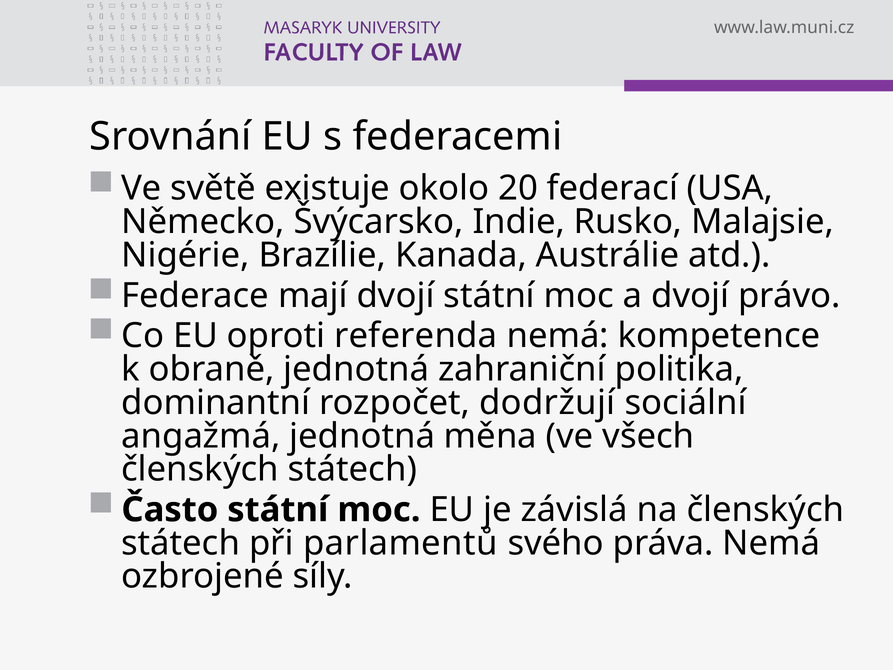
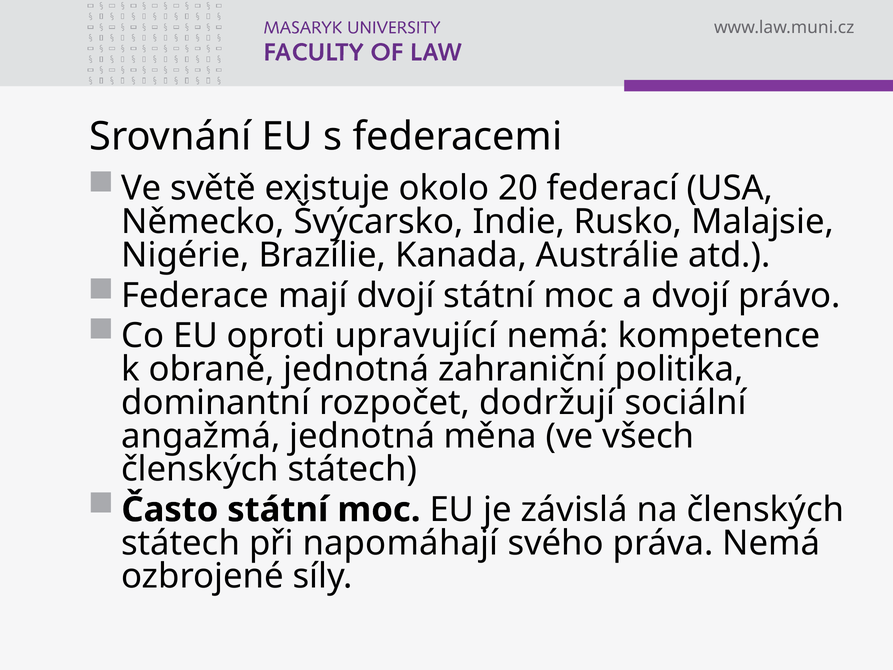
referenda: referenda -> upravující
parlamentů: parlamentů -> napomáhají
